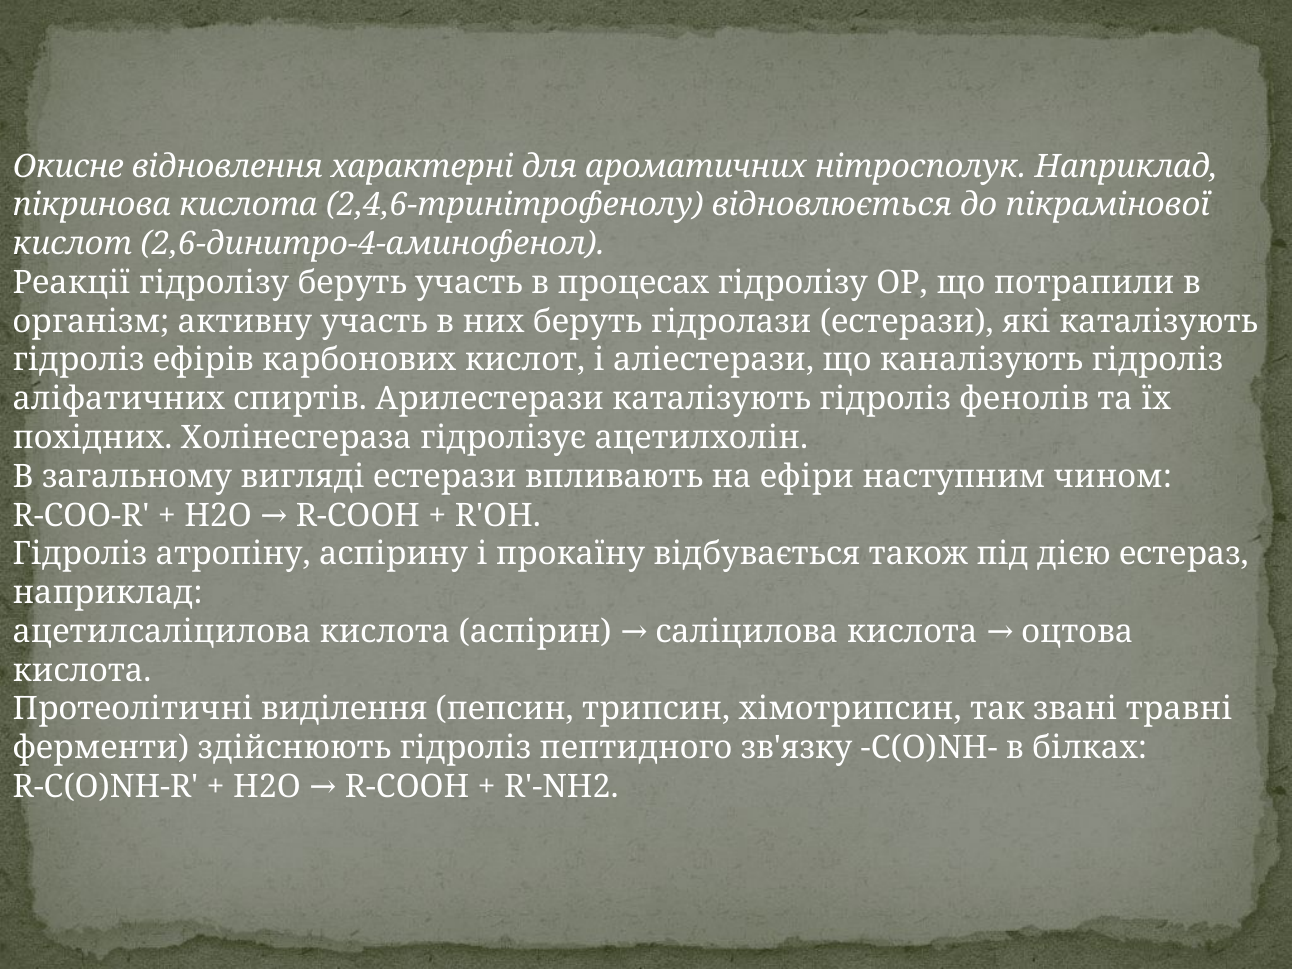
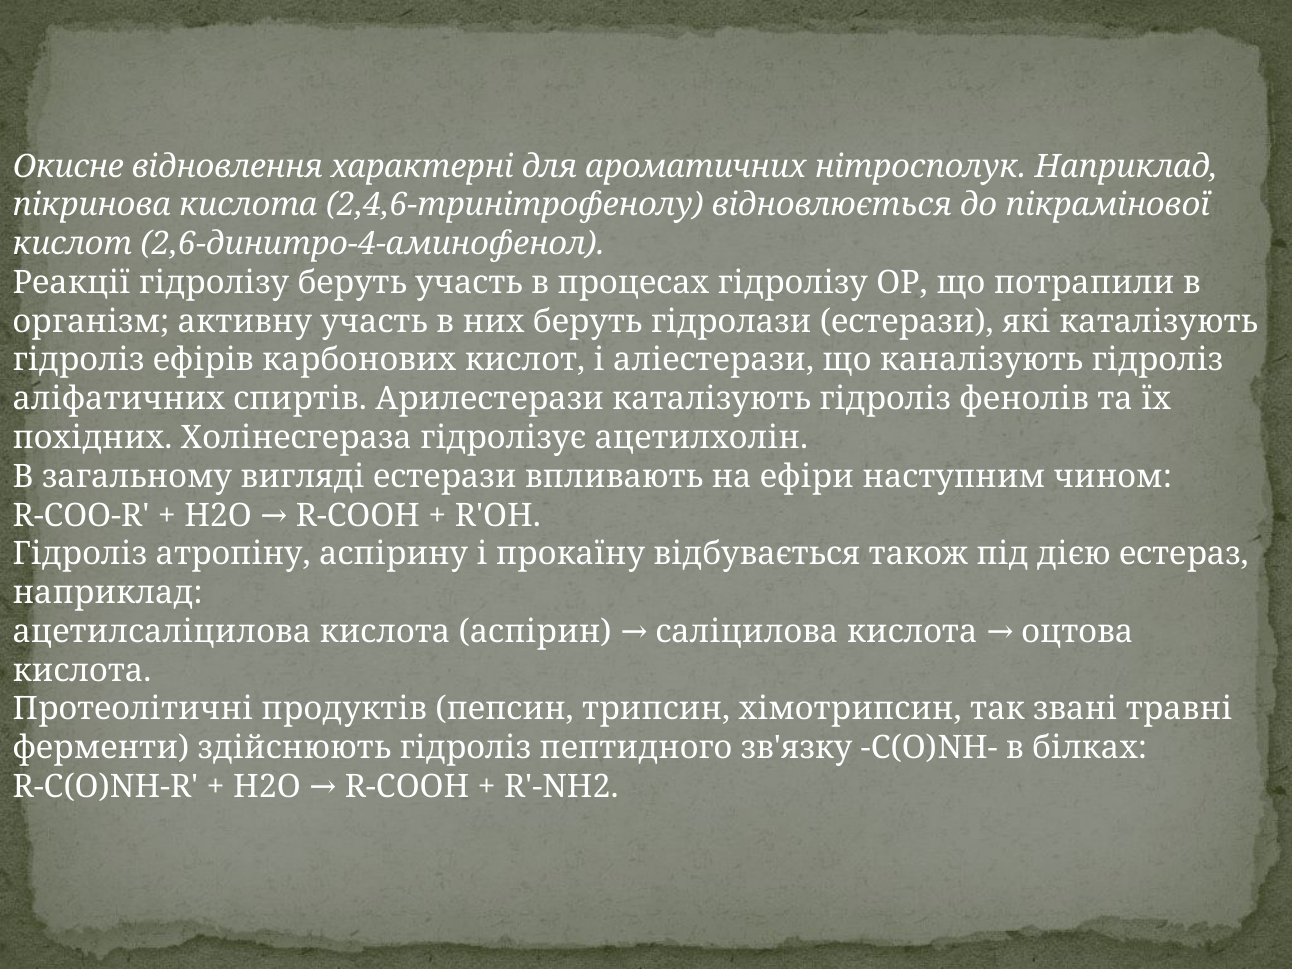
виділення: виділення -> продуктів
